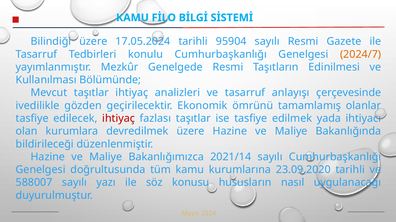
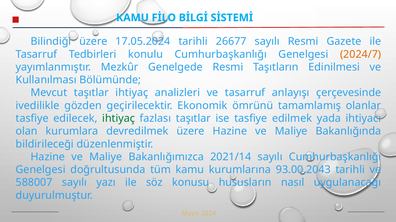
95904: 95904 -> 26677
ihtiyaç at (119, 119) colour: red -> green
23.09.2020: 23.09.2020 -> 93.00.2043
